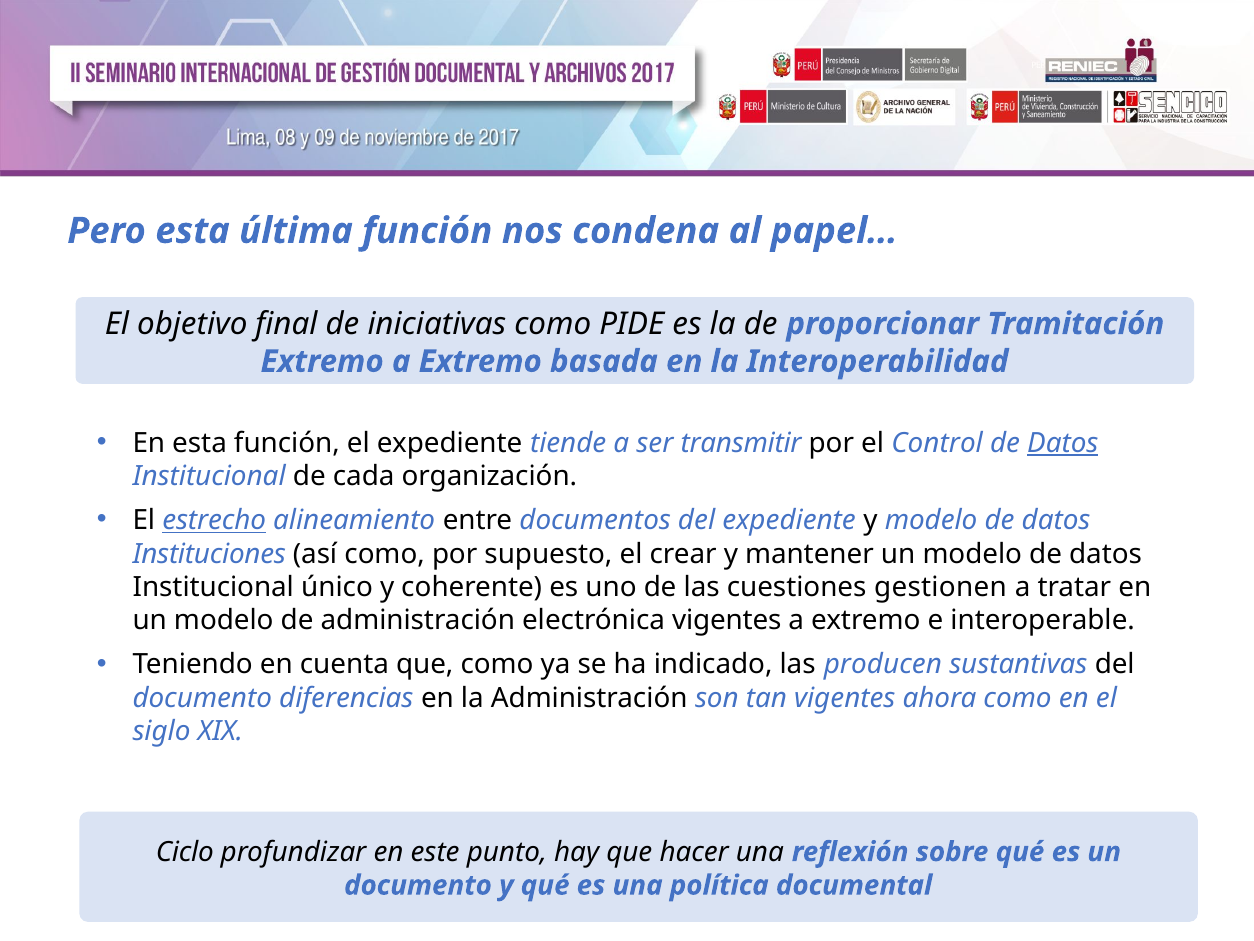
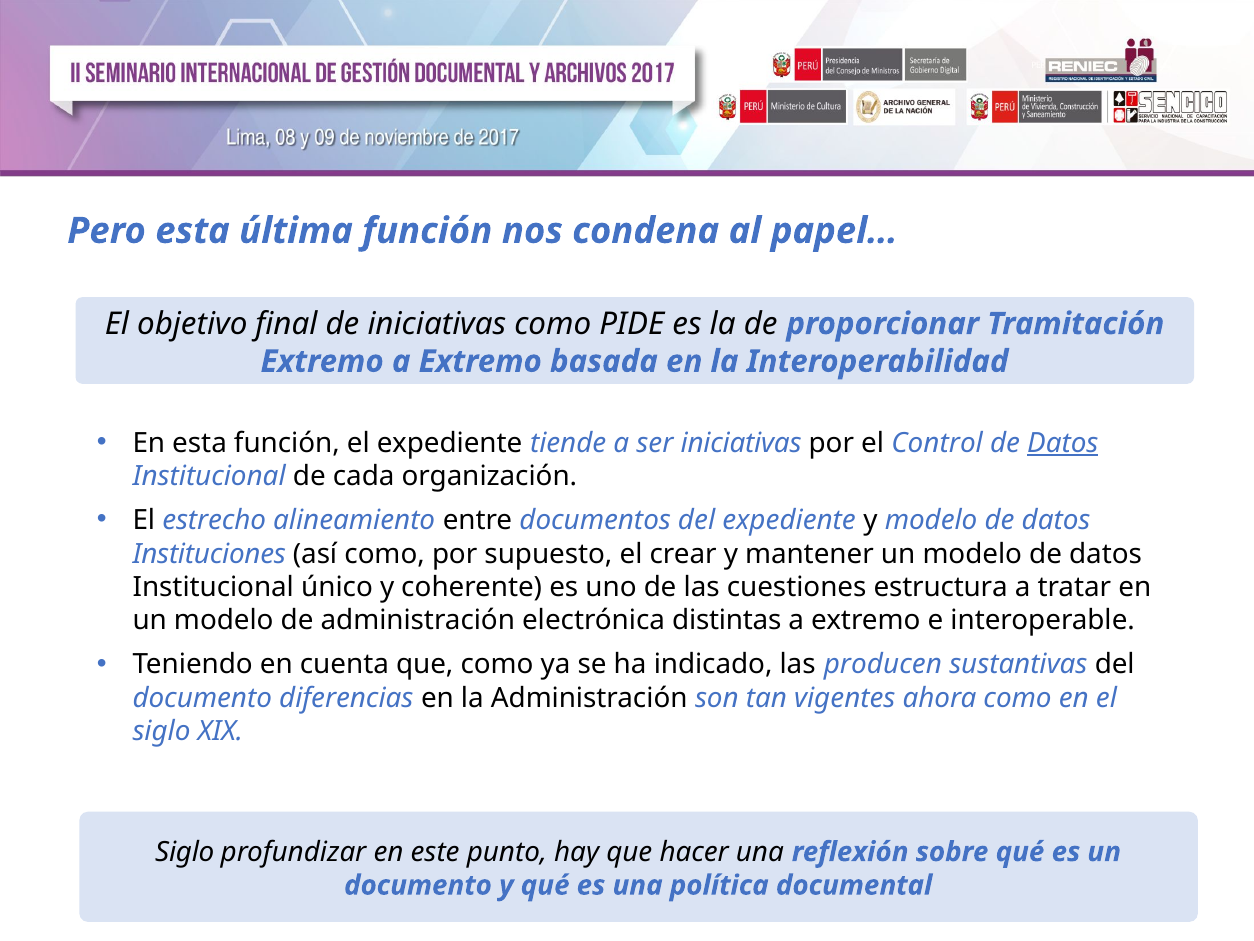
ser transmitir: transmitir -> iniciativas
estrecho underline: present -> none
gestionen: gestionen -> estructura
electrónica vigentes: vigentes -> distintas
Ciclo at (185, 852): Ciclo -> Siglo
